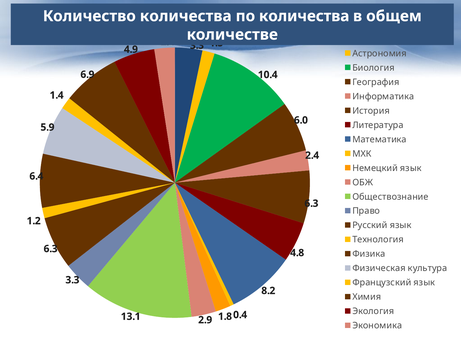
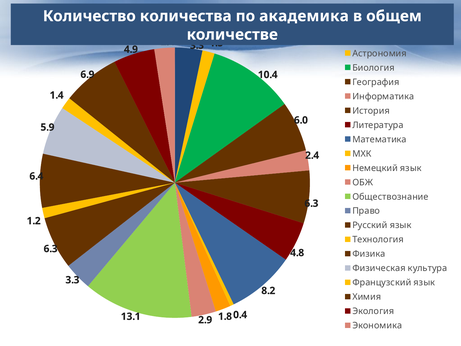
по количества: количества -> академика
